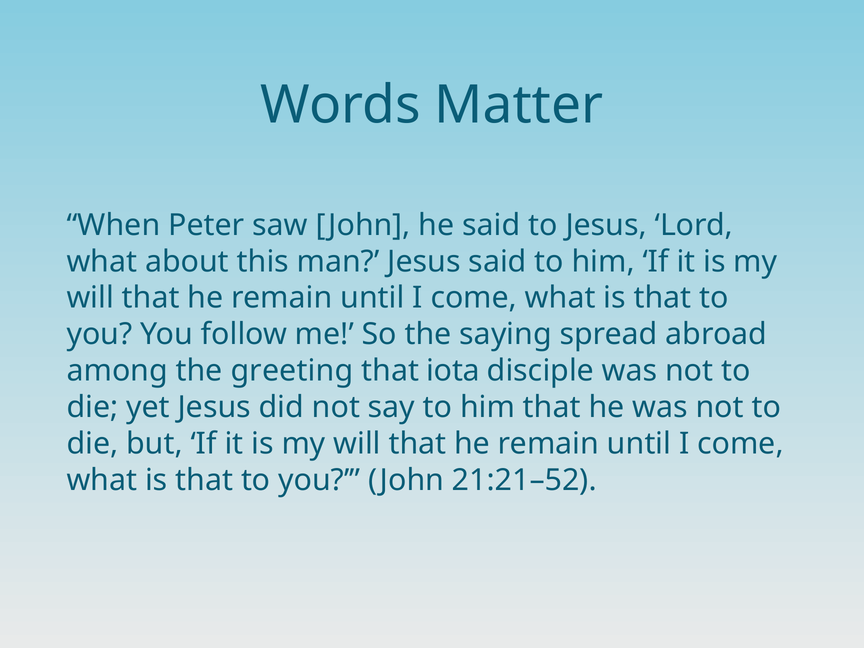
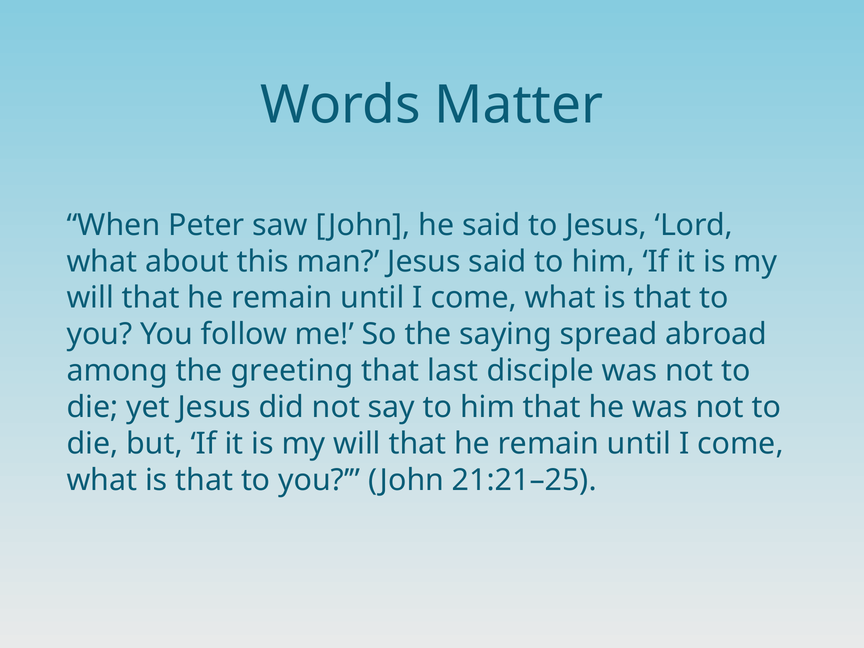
iota: iota -> last
21:21–52: 21:21–52 -> 21:21–25
